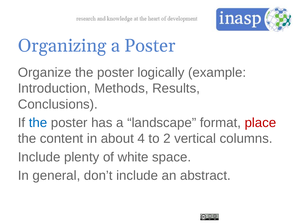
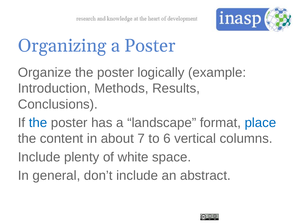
place colour: red -> blue
4: 4 -> 7
2: 2 -> 6
